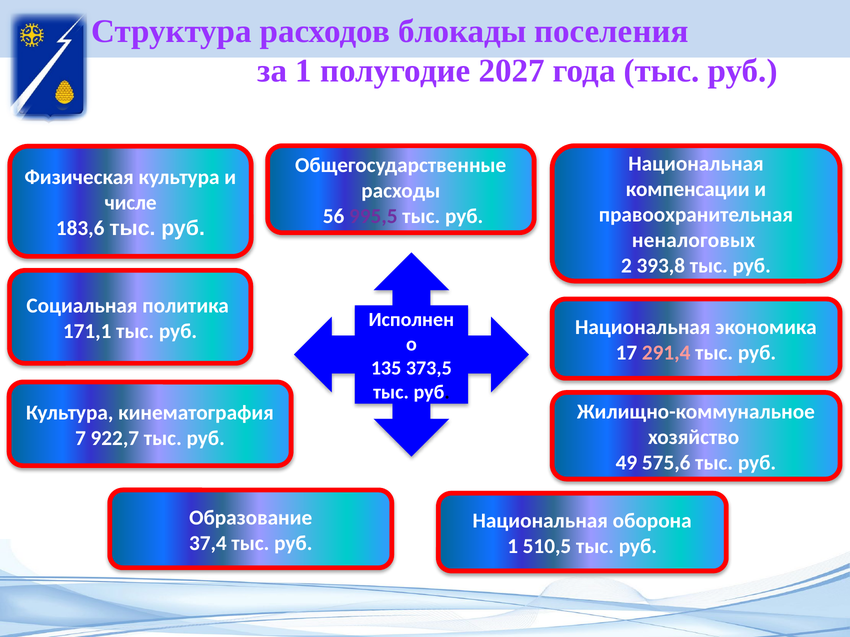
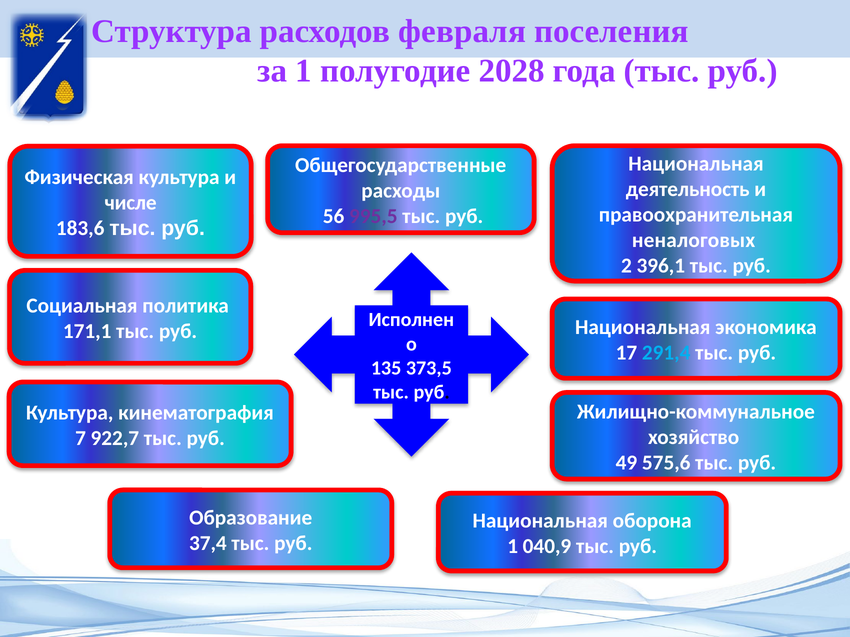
блокады: блокады -> февраля
2027: 2027 -> 2028
компенсации: компенсации -> деятельность
393,8: 393,8 -> 396,1
291,4 colour: pink -> light blue
510,5: 510,5 -> 040,9
